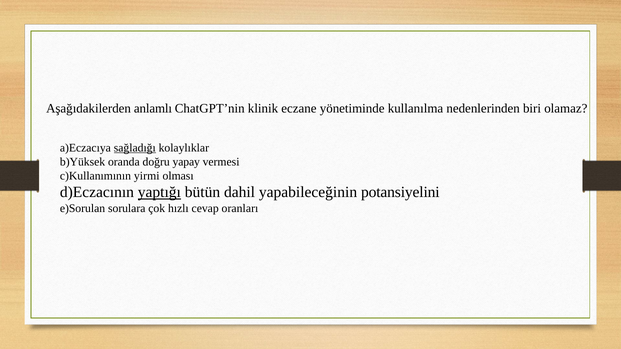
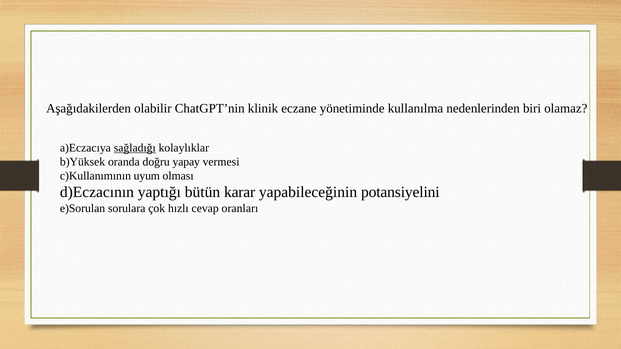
anlamlı: anlamlı -> olabilir
yirmi: yirmi -> uyum
yaptığı underline: present -> none
dahil: dahil -> karar
